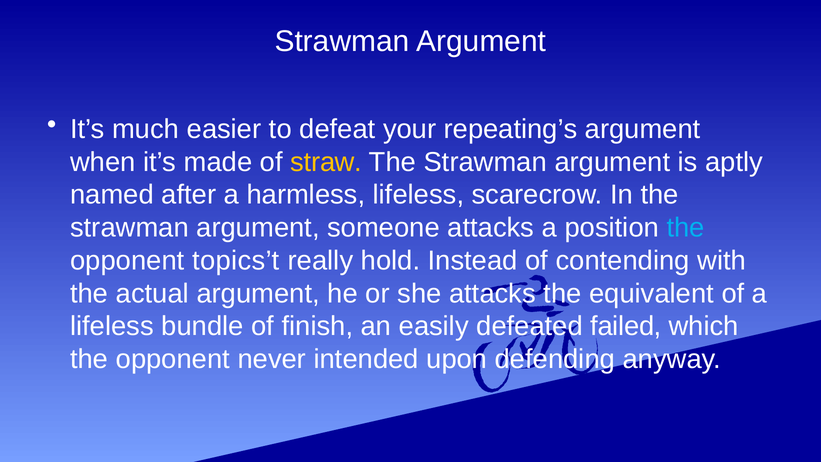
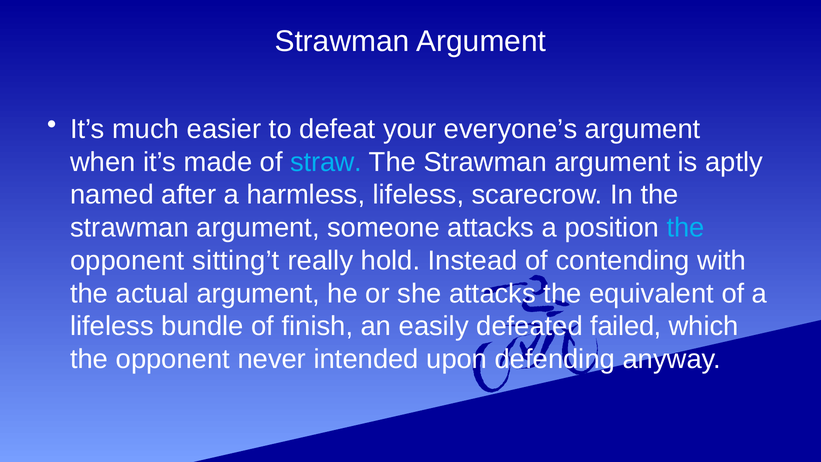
repeating’s: repeating’s -> everyone’s
straw colour: yellow -> light blue
topics’t: topics’t -> sitting’t
